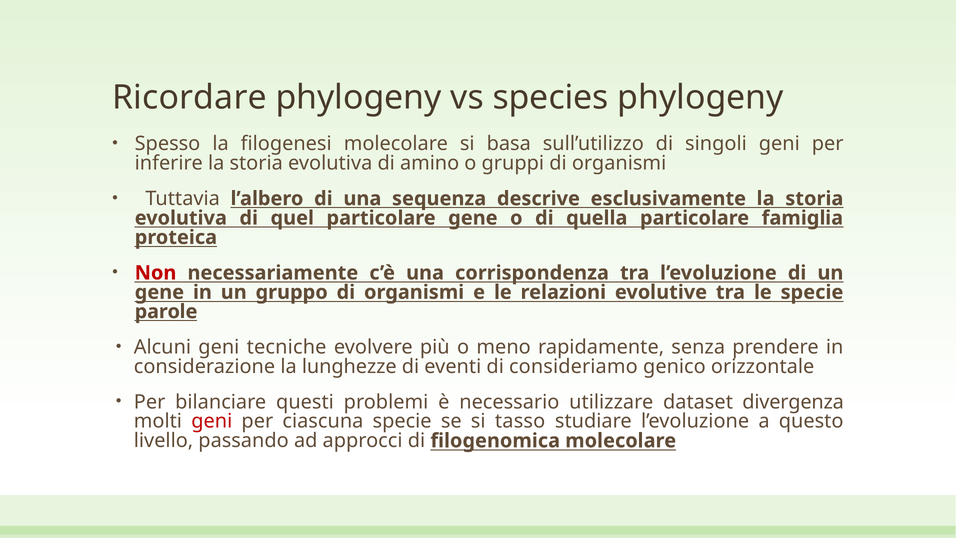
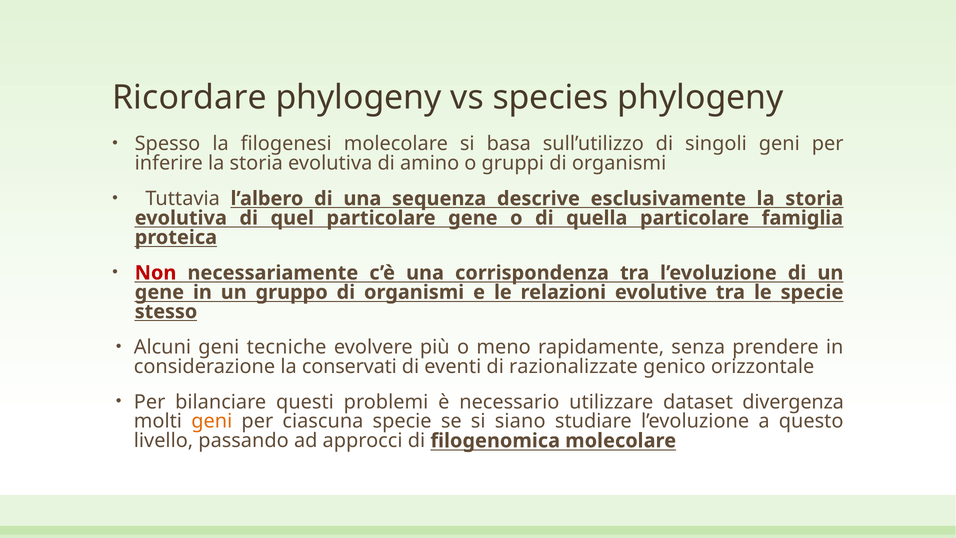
parole: parole -> stesso
lunghezze: lunghezze -> conservati
consideriamo: consideriamo -> razionalizzate
geni at (212, 421) colour: red -> orange
tasso: tasso -> siano
